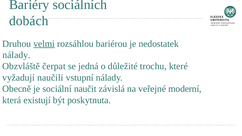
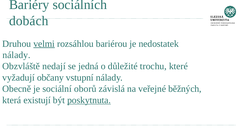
čerpat: čerpat -> nedají
naučili: naučili -> občany
naučit: naučit -> oborů
moderní: moderní -> běžných
poskytnuta underline: none -> present
